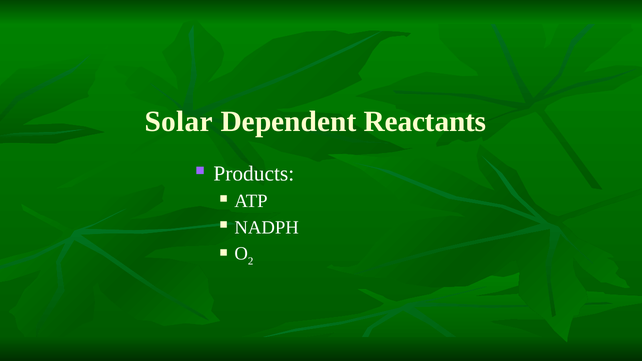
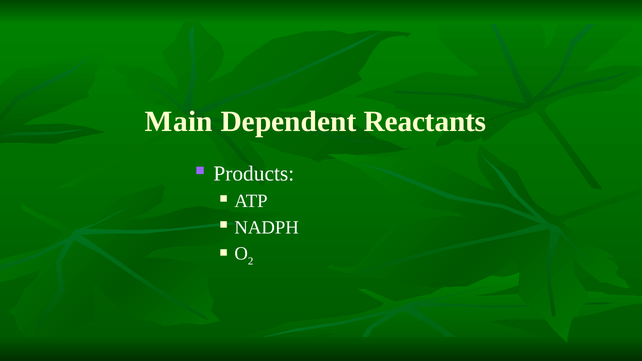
Solar: Solar -> Main
